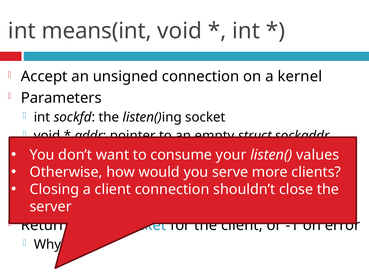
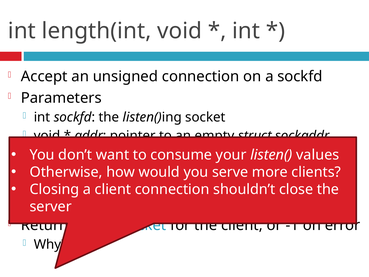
means(int: means(int -> length(int
a kernel: kernel -> sockfd
